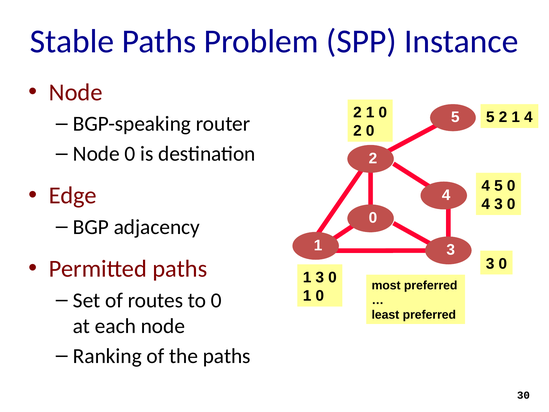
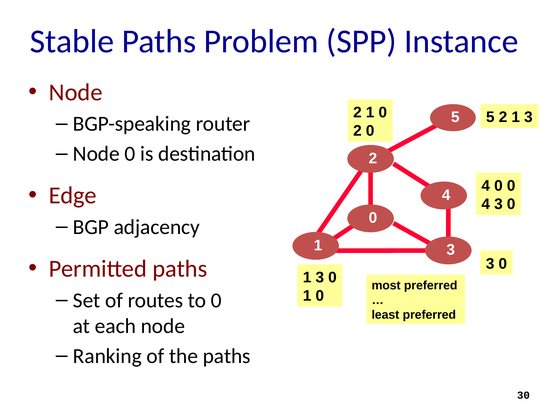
2 1 4: 4 -> 3
4 5: 5 -> 0
